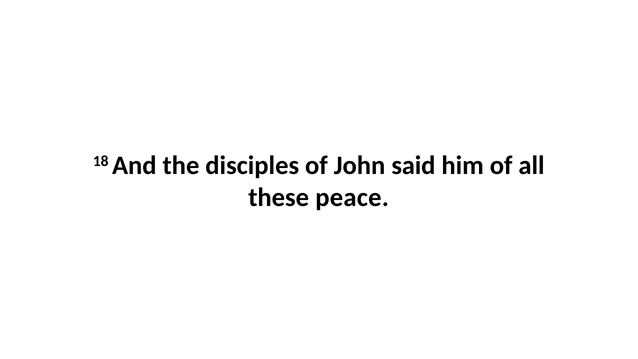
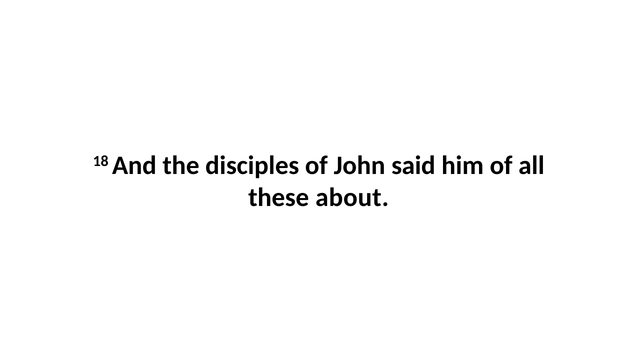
peace: peace -> about
